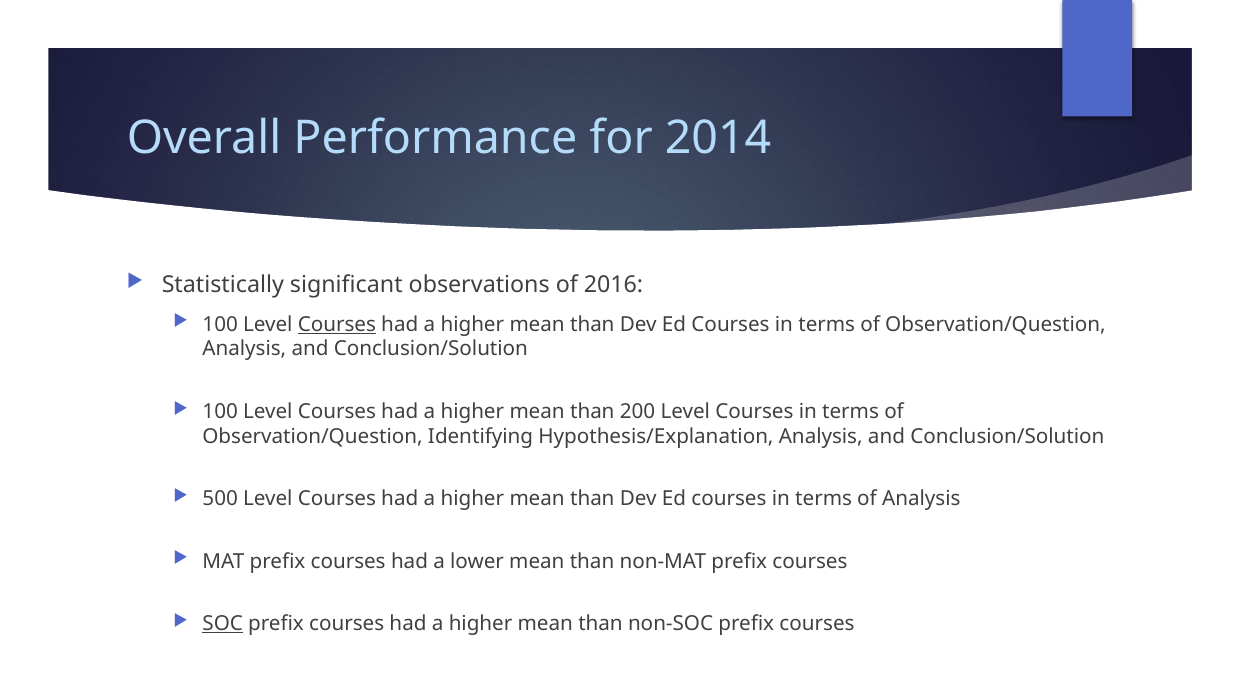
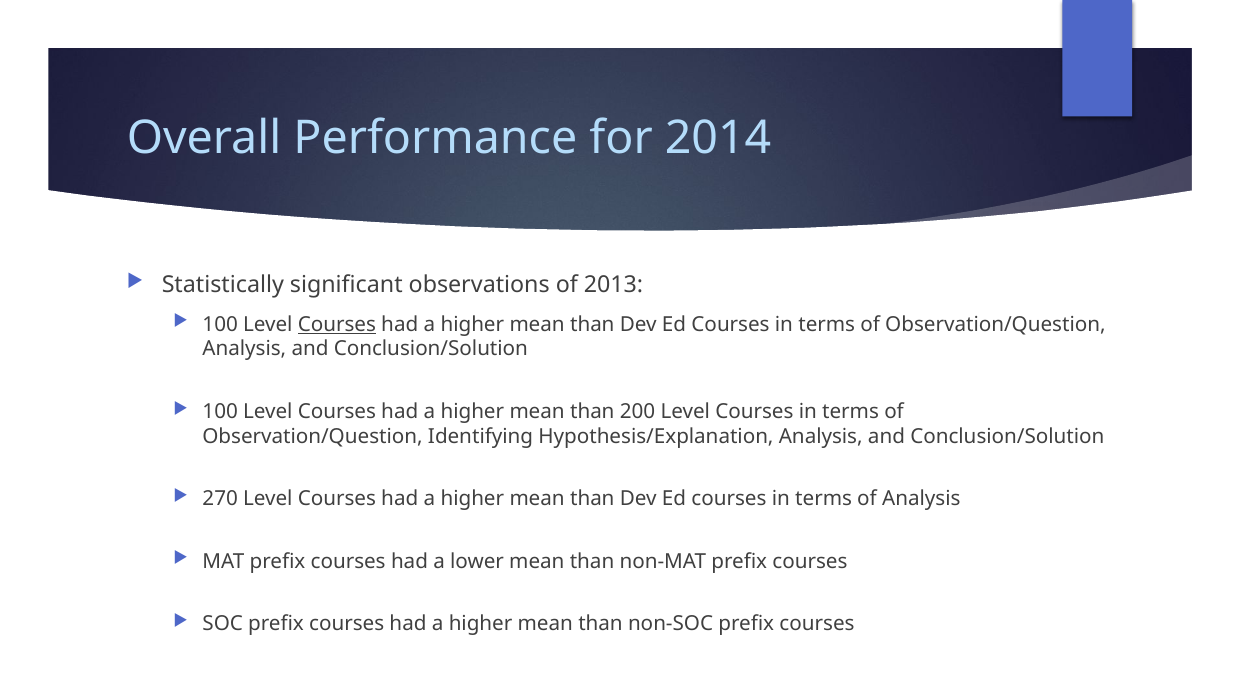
2016: 2016 -> 2013
500: 500 -> 270
SOC underline: present -> none
